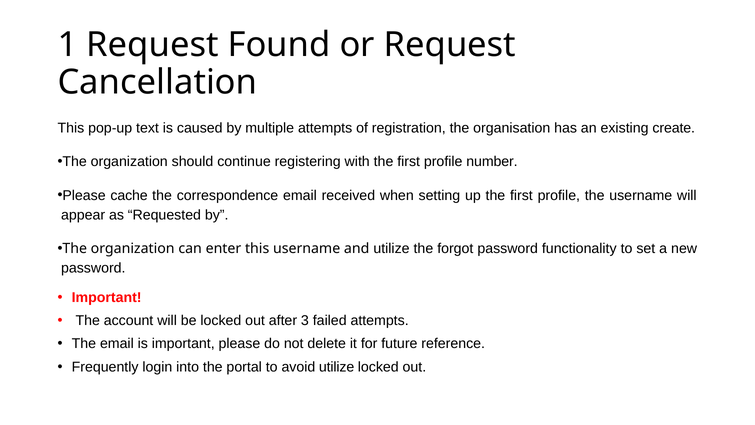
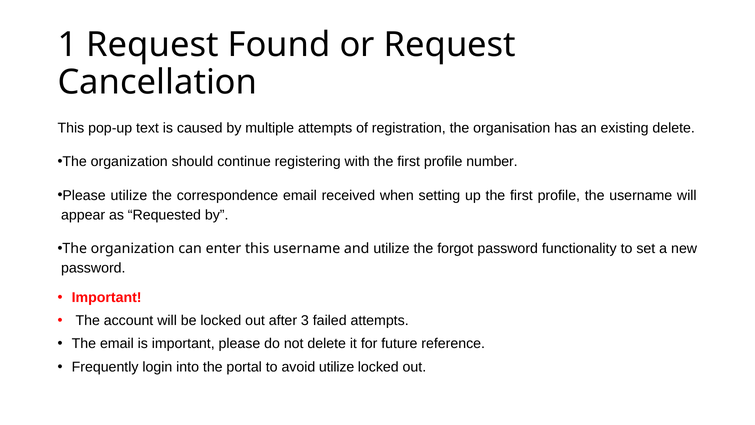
existing create: create -> delete
Please cache: cache -> utilize
